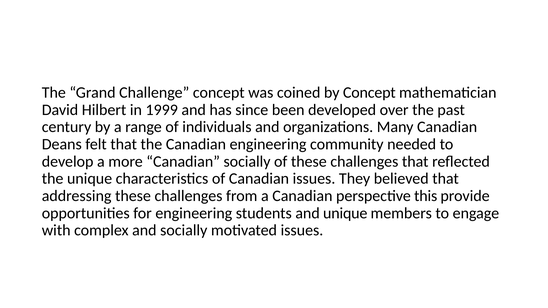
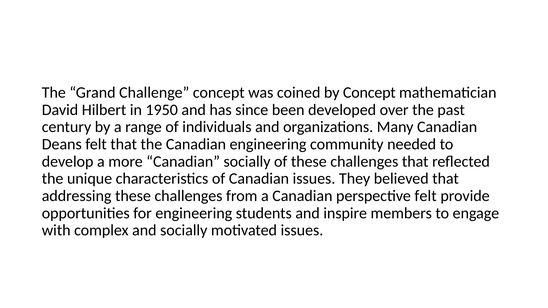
1999: 1999 -> 1950
perspective this: this -> felt
and unique: unique -> inspire
